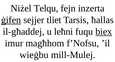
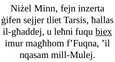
Telqu: Telqu -> Minn
ġifen underline: present -> none
f’Nofsu: f’Nofsu -> f’Fuqna
wieġbu: wieġbu -> nqasam
